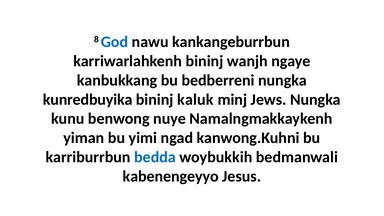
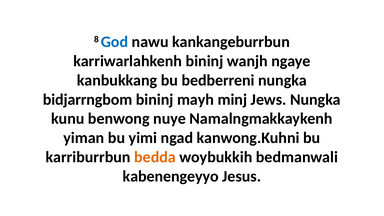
kunredbuyika: kunredbuyika -> bidjarrngbom
kaluk: kaluk -> mayh
bedda colour: blue -> orange
